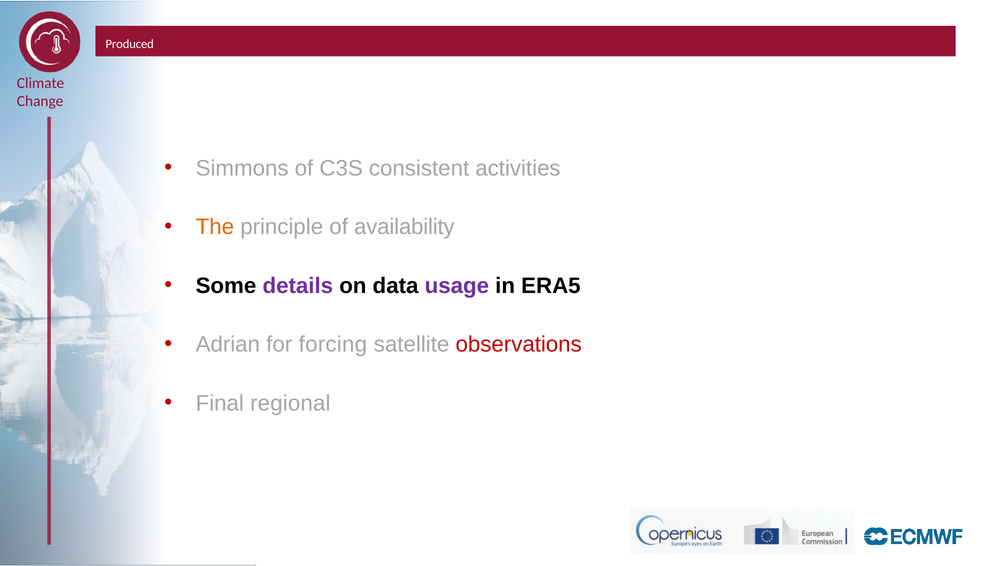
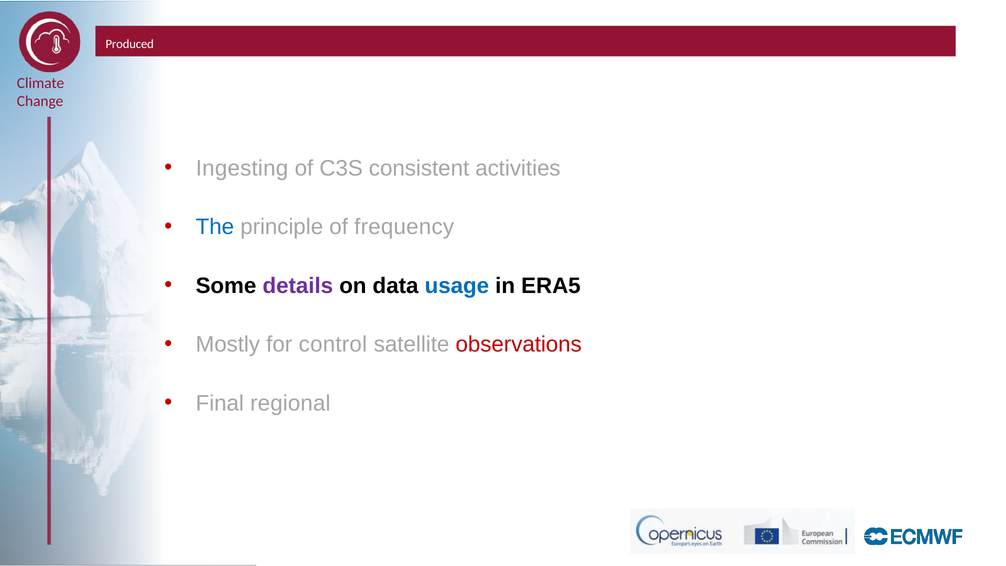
Simmons: Simmons -> Ingesting
The colour: orange -> blue
availability: availability -> frequency
usage colour: purple -> blue
Adrian: Adrian -> Mostly
forcing: forcing -> control
